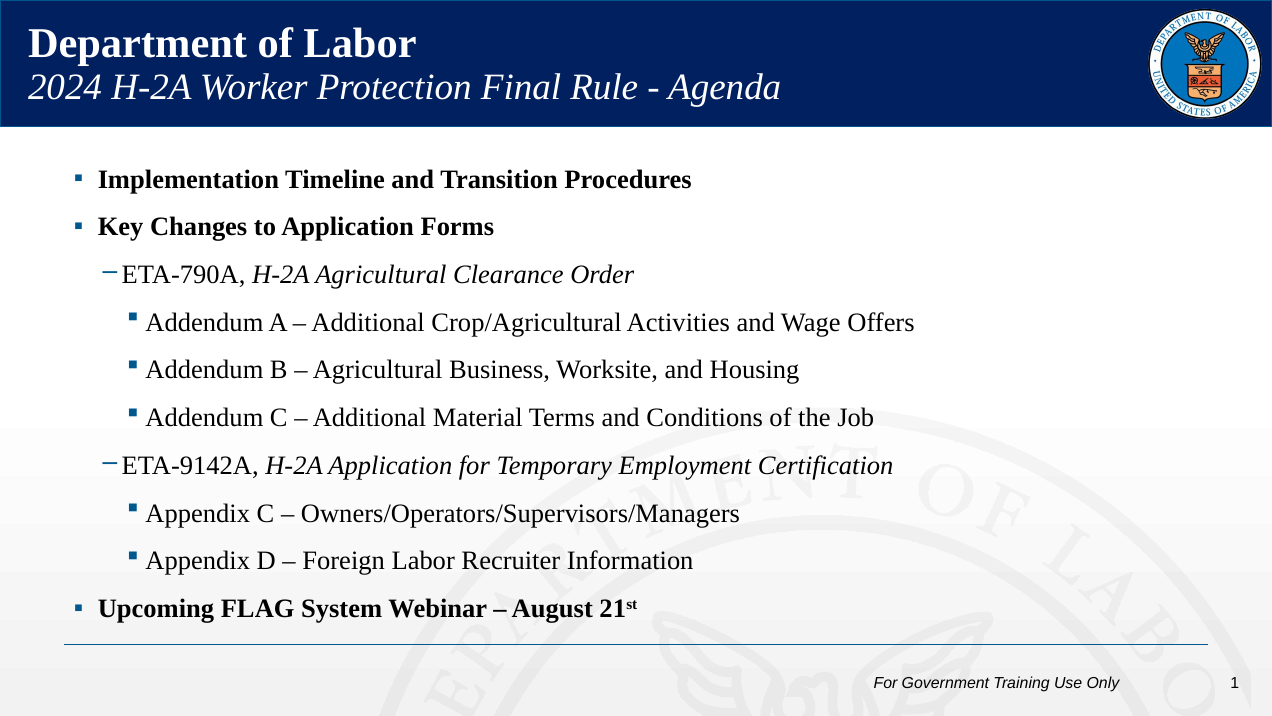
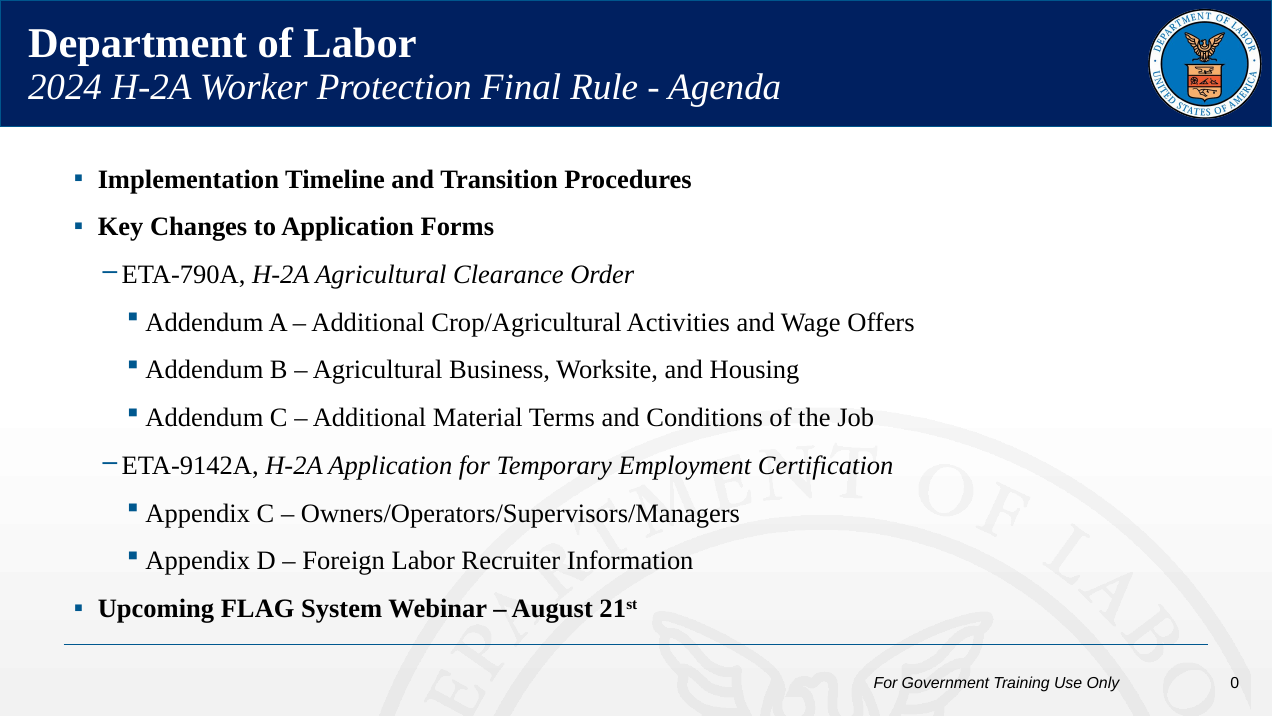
1: 1 -> 0
